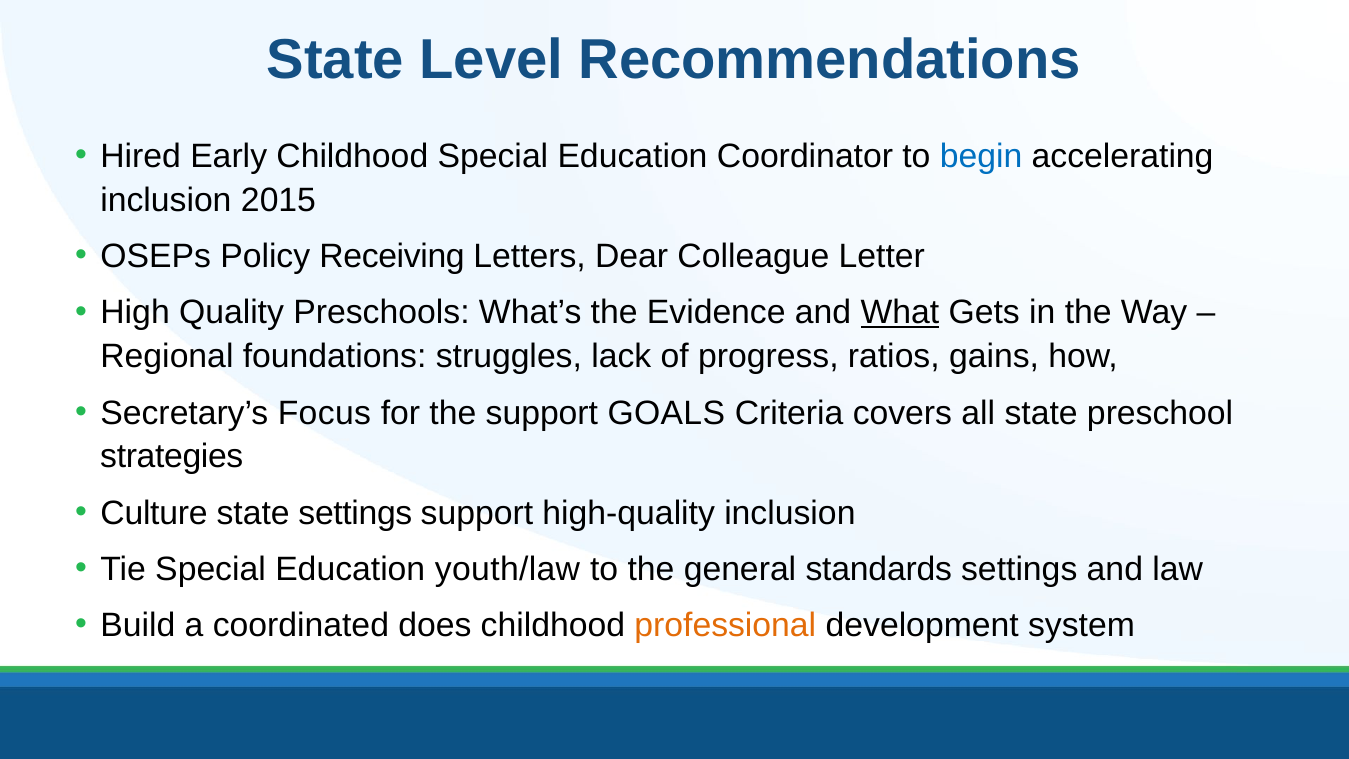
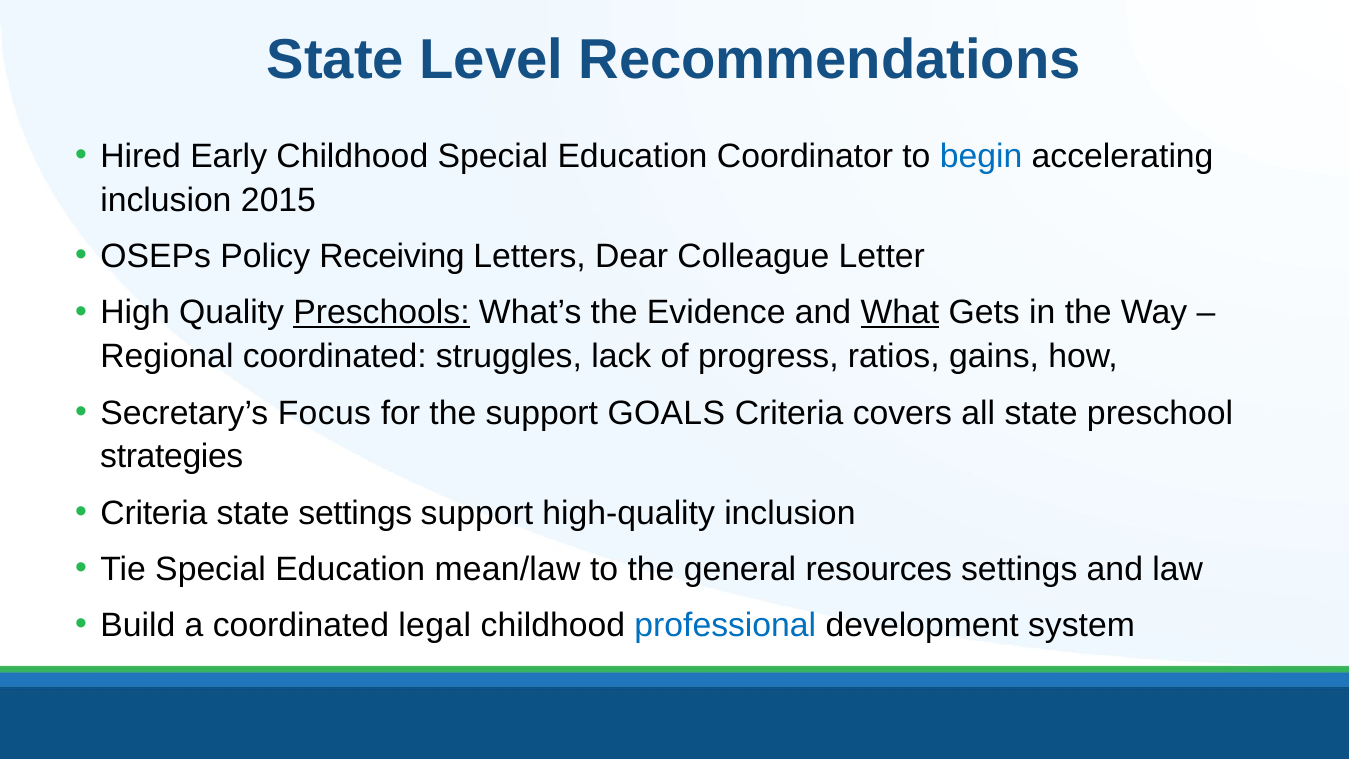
Preschools underline: none -> present
Regional foundations: foundations -> coordinated
Culture at (154, 513): Culture -> Criteria
youth/law: youth/law -> mean/law
standards: standards -> resources
does: does -> legal
professional colour: orange -> blue
